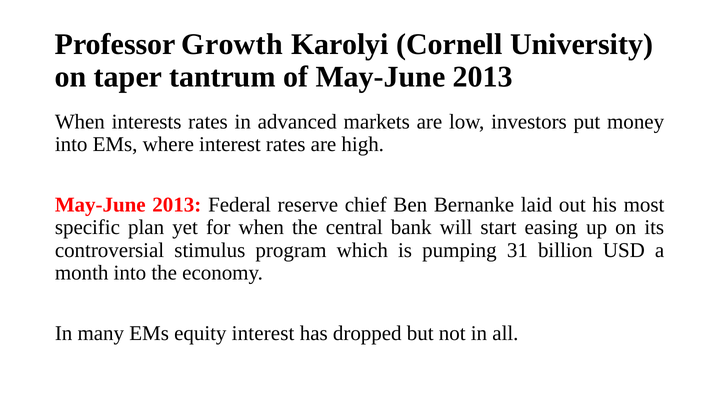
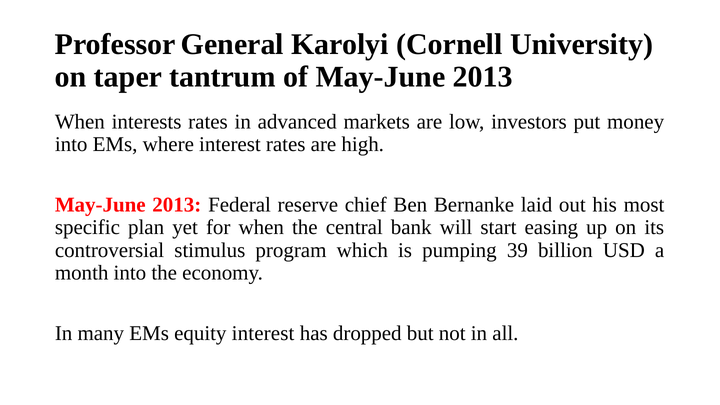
Growth: Growth -> General
31: 31 -> 39
